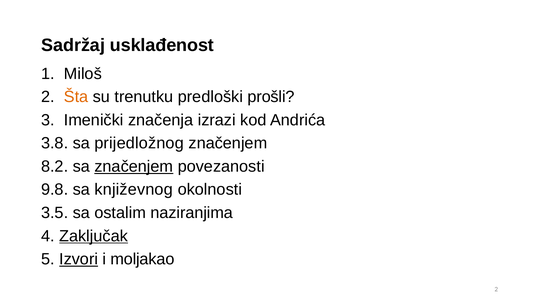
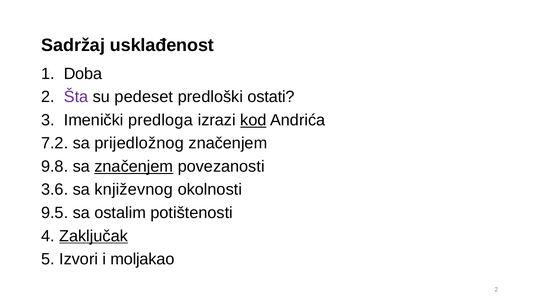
Miloš: Miloš -> Doba
Šta colour: orange -> purple
trenutku: trenutku -> pedeset
prošli: prošli -> ostati
značenja: značenja -> predloga
kod underline: none -> present
3.8: 3.8 -> 7.2
8.2: 8.2 -> 9.8
9.8: 9.8 -> 3.6
3.5: 3.5 -> 9.5
naziranjima: naziranjima -> potištenosti
Izvori underline: present -> none
